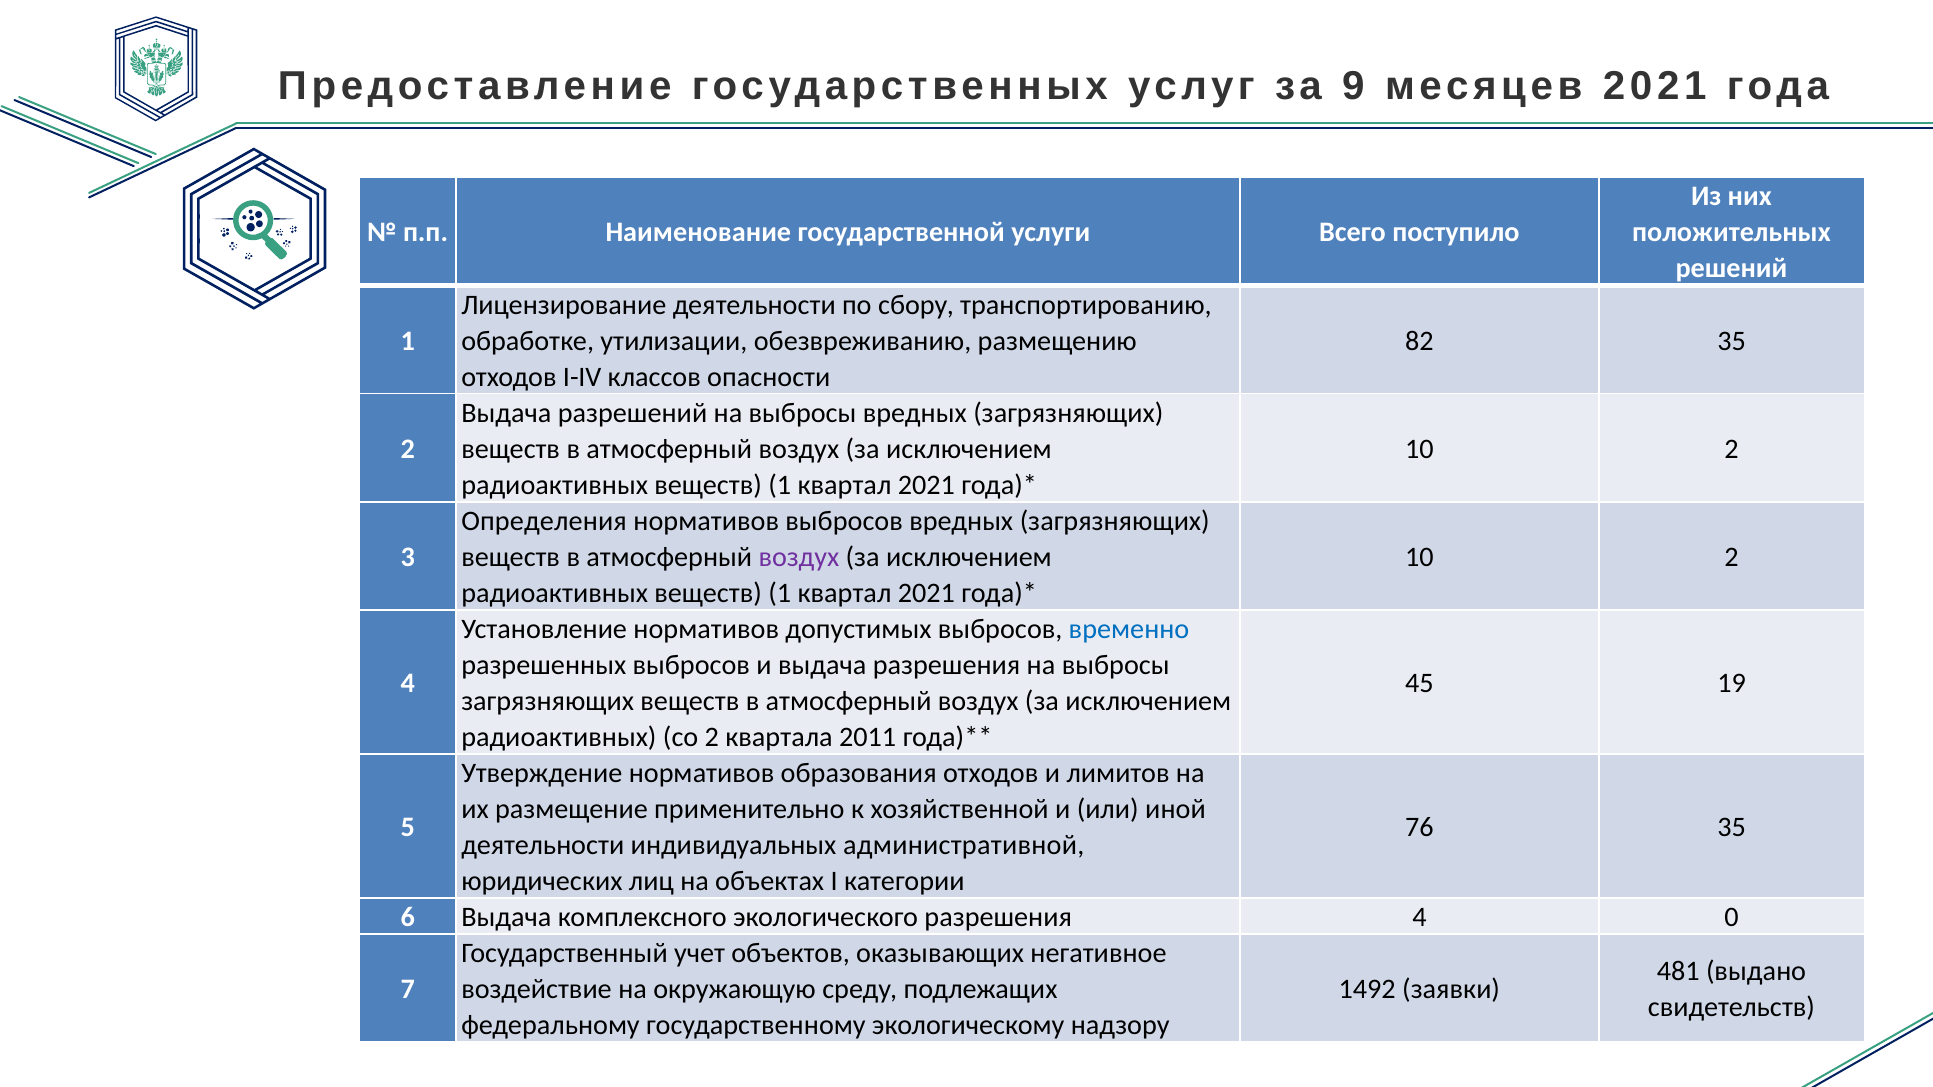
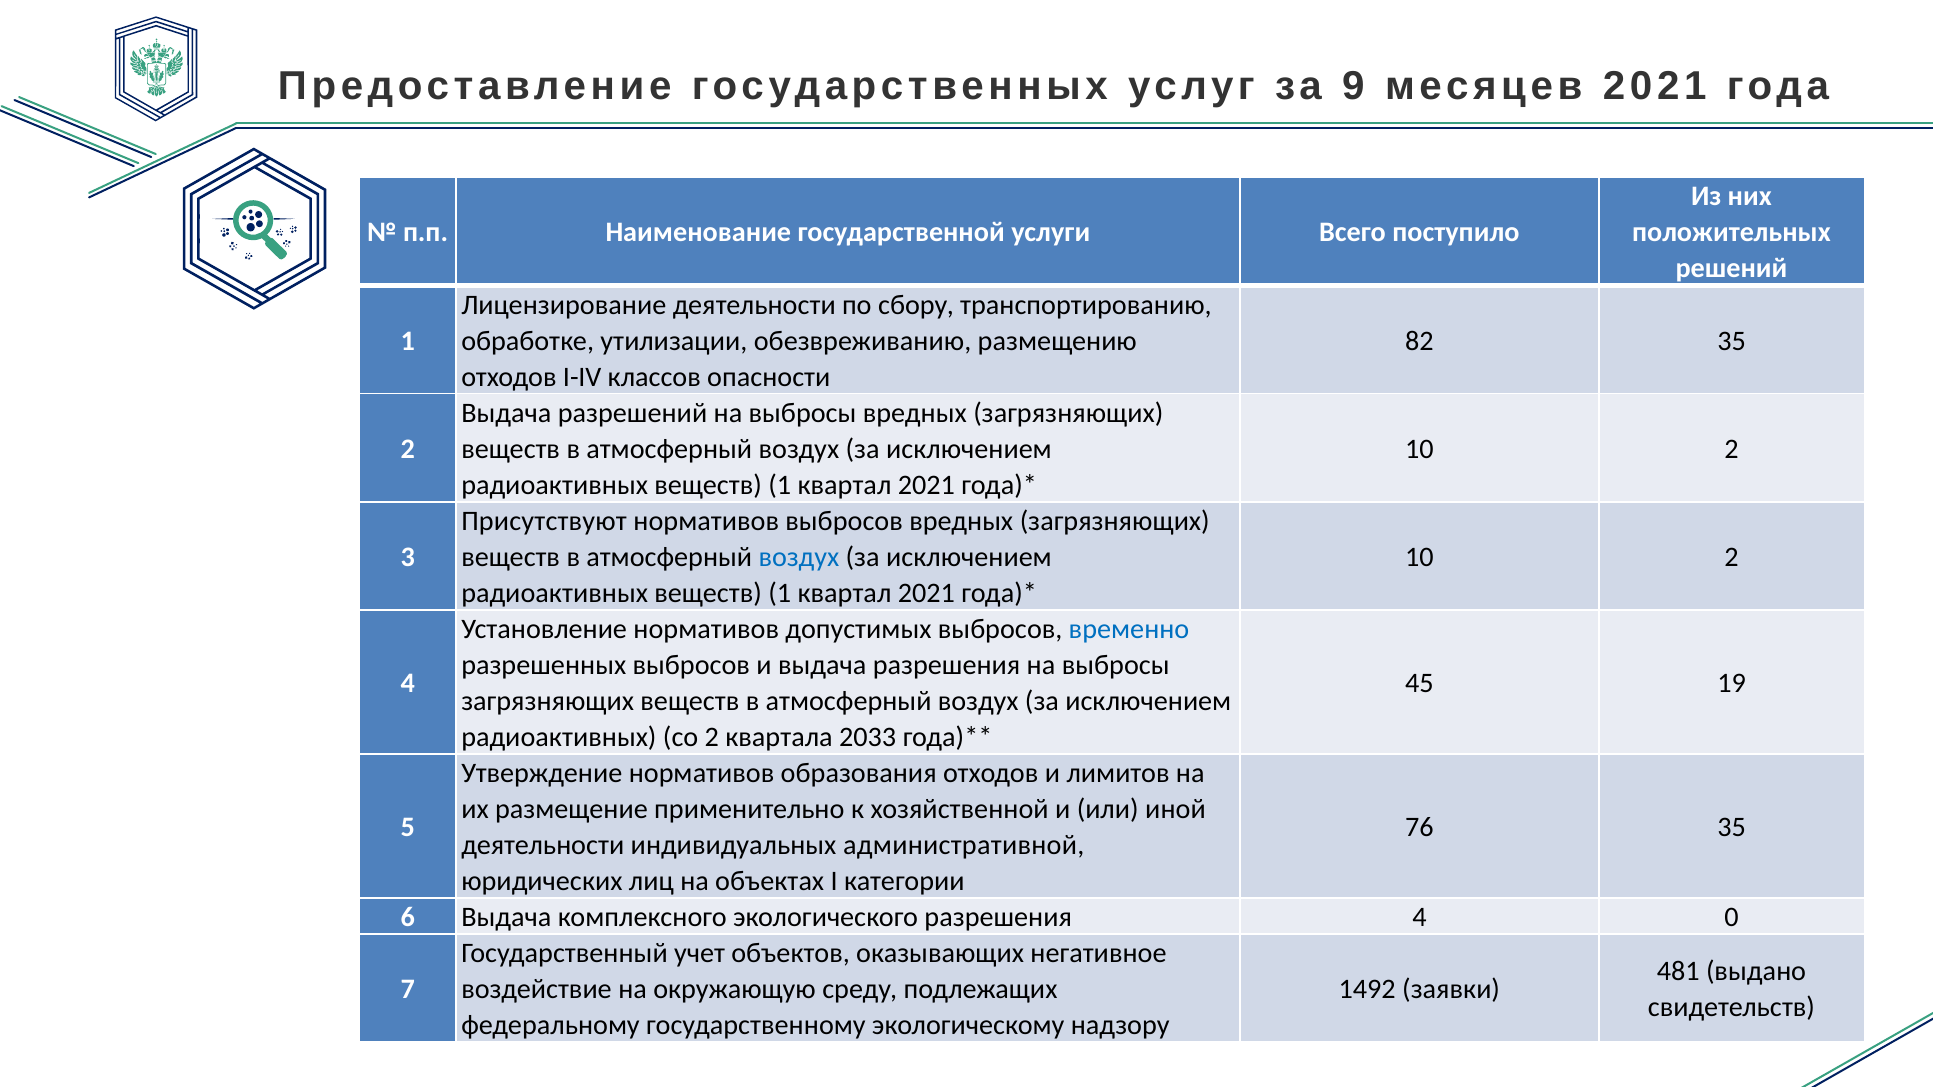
Определения: Определения -> Присутствуют
воздух at (799, 557) colour: purple -> blue
2011: 2011 -> 2033
